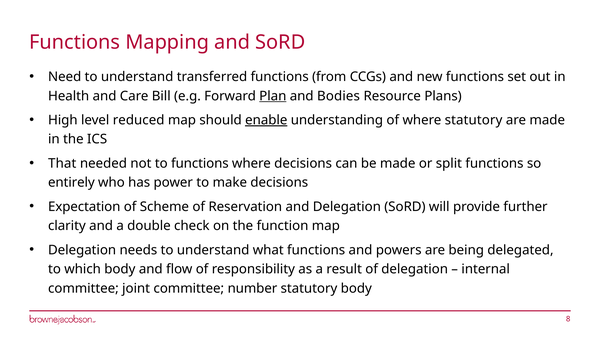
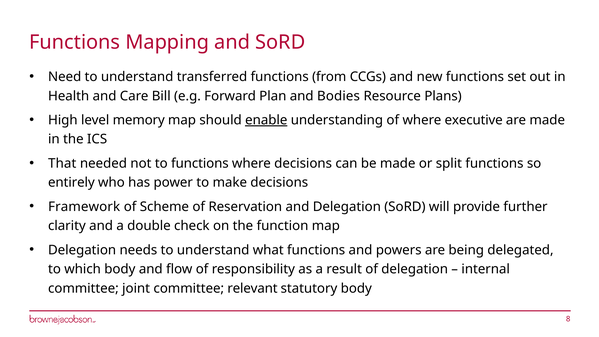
Plan underline: present -> none
reduced: reduced -> memory
where statutory: statutory -> executive
Expectation: Expectation -> Framework
number: number -> relevant
